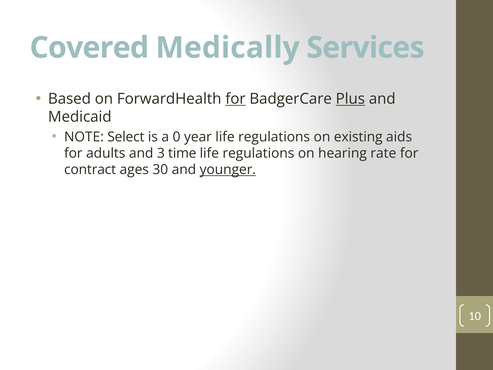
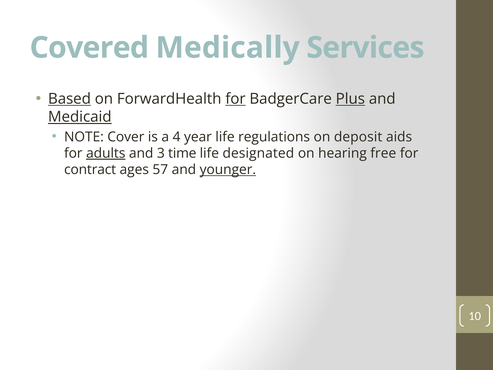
Based underline: none -> present
Medicaid underline: none -> present
Select: Select -> Cover
0: 0 -> 4
existing: existing -> deposit
adults underline: none -> present
regulations at (258, 153): regulations -> designated
rate: rate -> free
30: 30 -> 57
